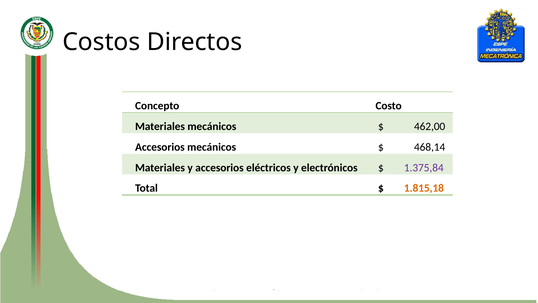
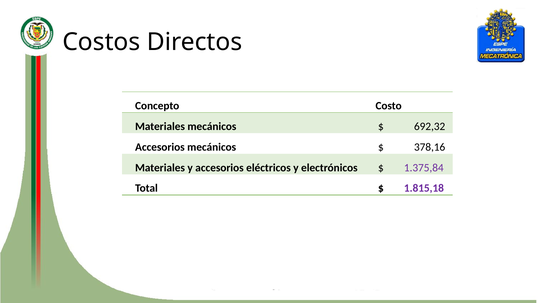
462,00: 462,00 -> 692,32
468,14: 468,14 -> 378,16
1.815,18 colour: orange -> purple
